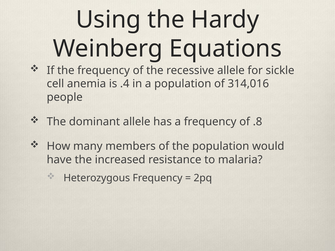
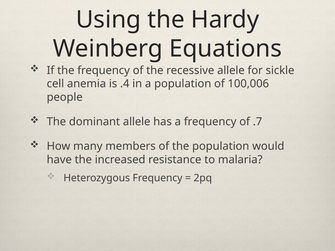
314,016: 314,016 -> 100,006
.8: .8 -> .7
